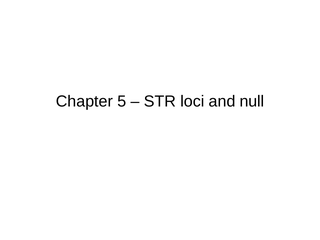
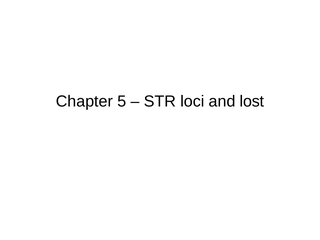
null: null -> lost
